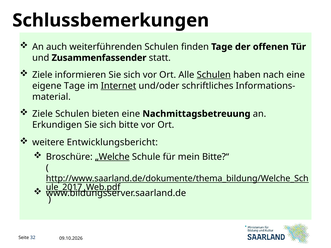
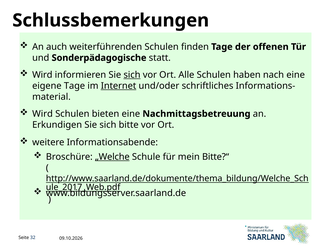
Zusammenfassender: Zusammenfassender -> Sonderpädagogische
Ziele at (42, 75): Ziele -> Wird
sich at (132, 75) underline: none -> present
Schulen at (214, 75) underline: present -> none
Ziele at (43, 114): Ziele -> Wird
Entwicklungsbericht: Entwicklungsbericht -> Informationsabende
